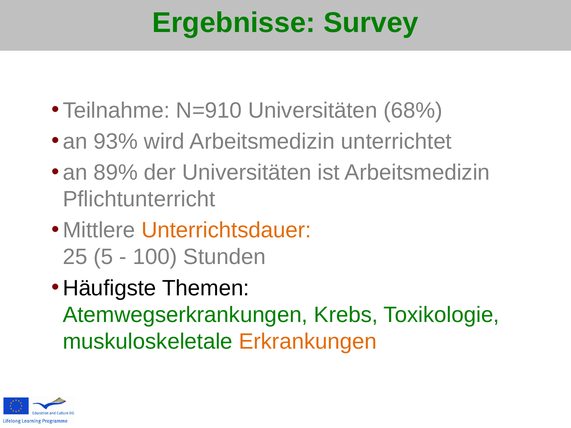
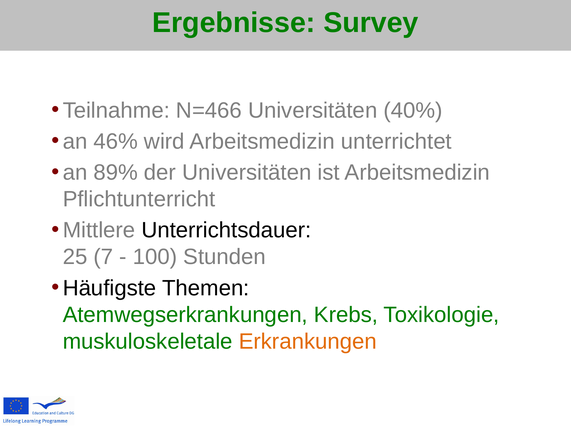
N=910: N=910 -> N=466
68%: 68% -> 40%
93%: 93% -> 46%
Unterrichtsdauer colour: orange -> black
5: 5 -> 7
